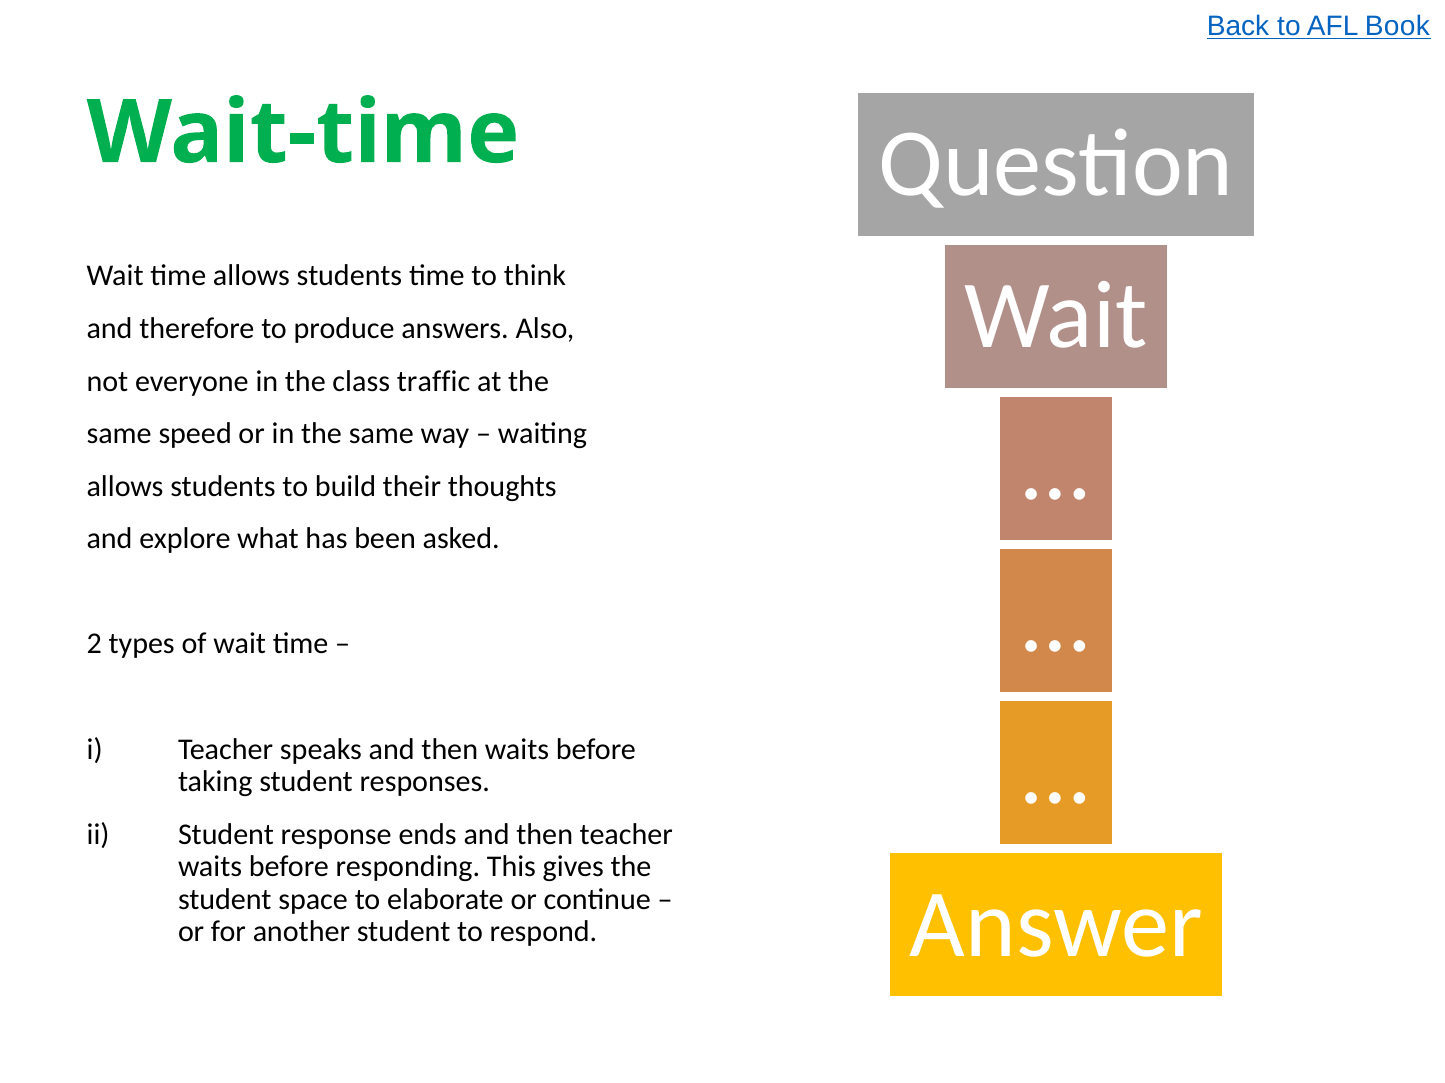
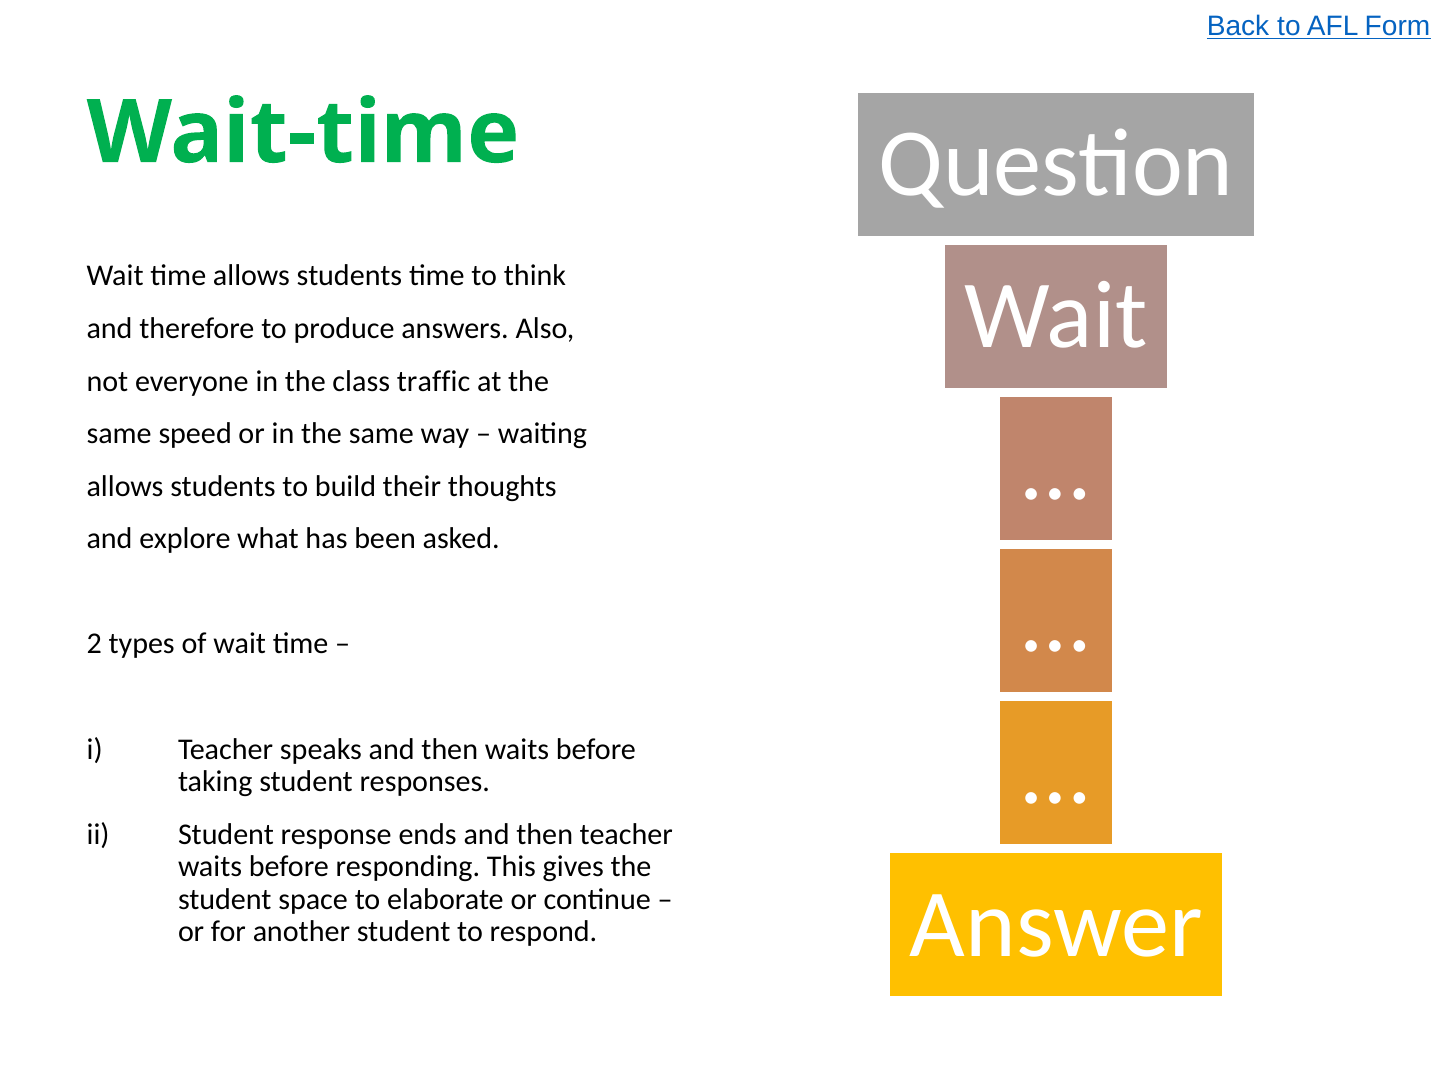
Book: Book -> Form
